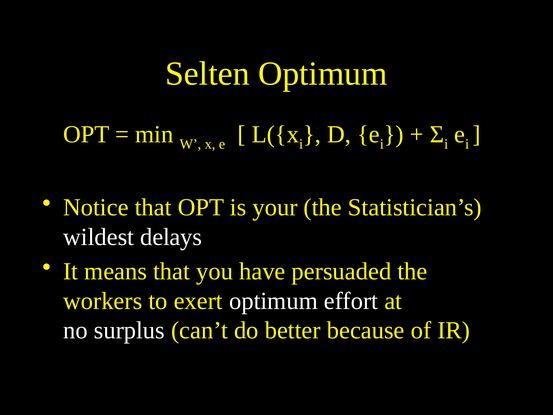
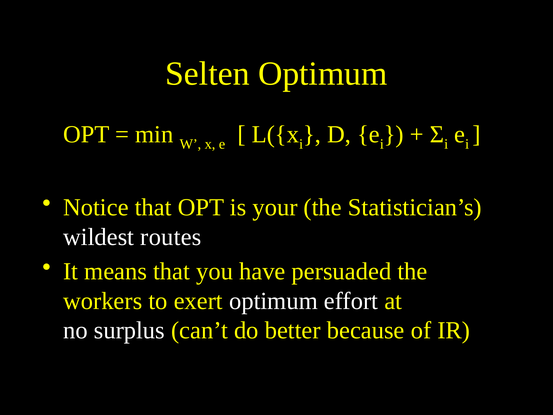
delays: delays -> routes
